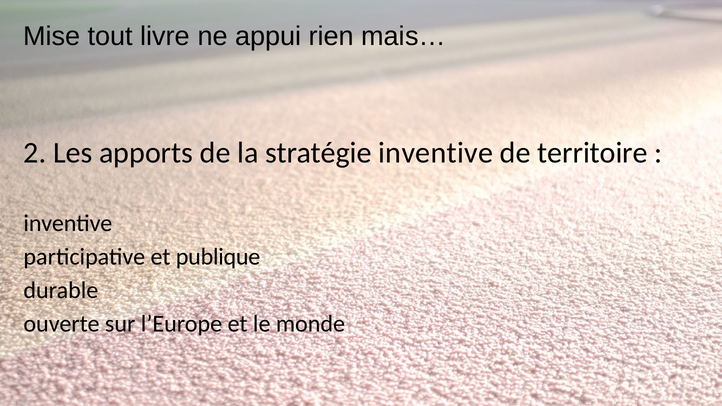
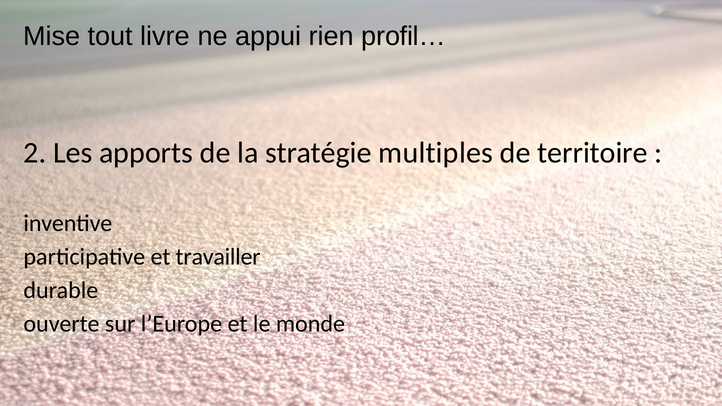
mais…: mais… -> profil…
stratégie inventive: inventive -> multiples
publique: publique -> travailler
